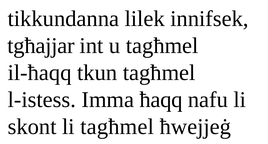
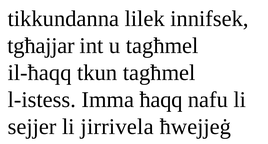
skont: skont -> sejjer
li tagħmel: tagħmel -> jirrivela
